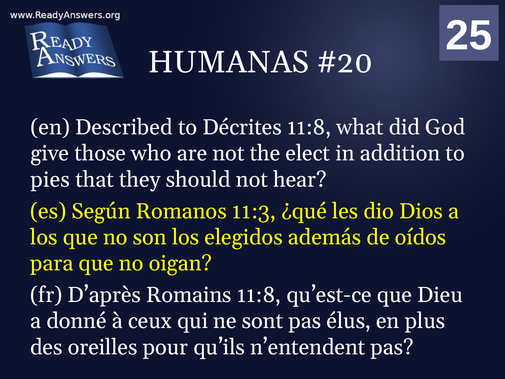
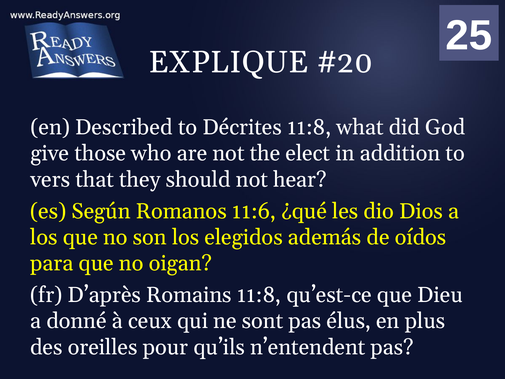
HUMANAS: HUMANAS -> EXPLIQUE
pies: pies -> vers
11:3: 11:3 -> 11:6
